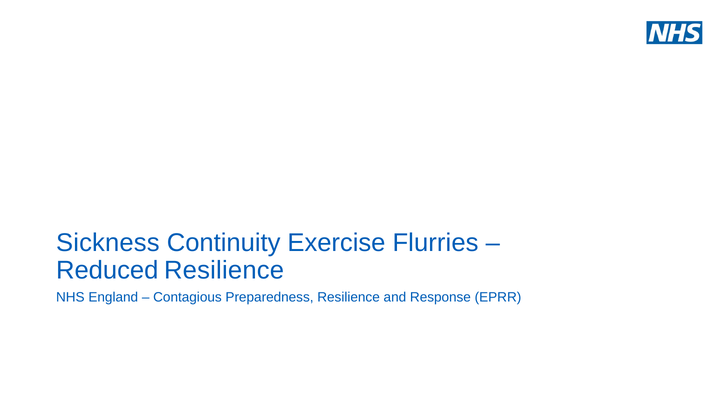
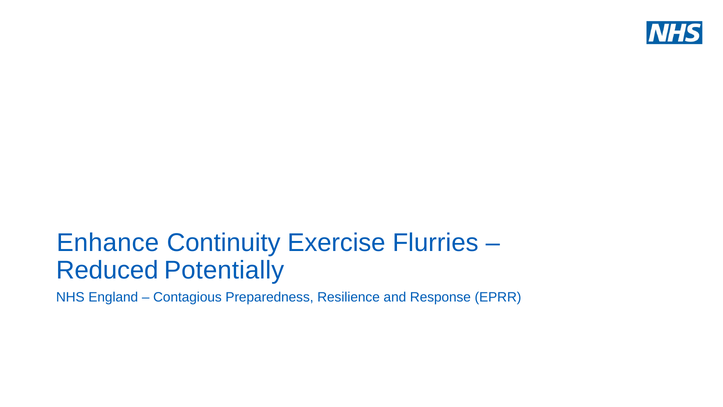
Sickness: Sickness -> Enhance
Reduced Resilience: Resilience -> Potentially
